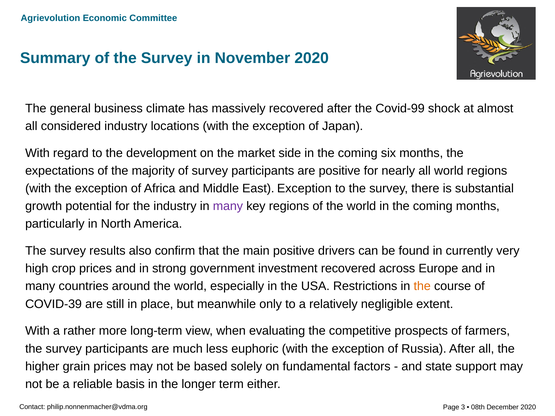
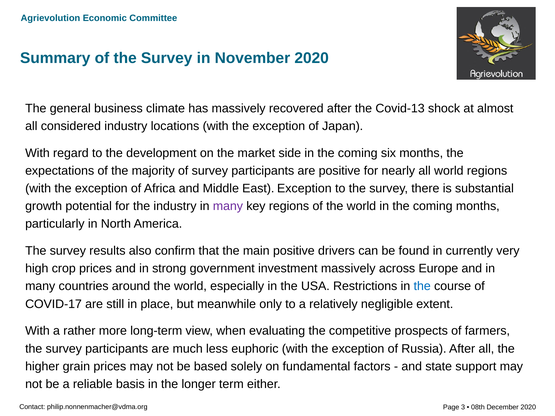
Covid-99: Covid-99 -> Covid-13
investment recovered: recovered -> massively
the at (422, 286) colour: orange -> blue
COVID-39: COVID-39 -> COVID-17
